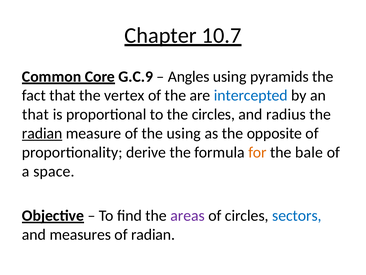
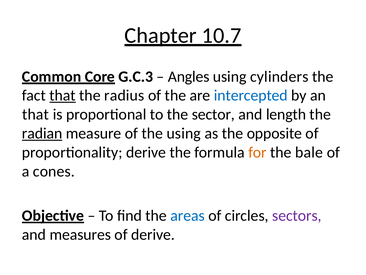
G.C.9: G.C.9 -> G.C.3
pyramids: pyramids -> cylinders
that at (63, 95) underline: none -> present
vertex: vertex -> radius
the circles: circles -> sector
radius: radius -> length
space: space -> cones
areas colour: purple -> blue
sectors colour: blue -> purple
of radian: radian -> derive
